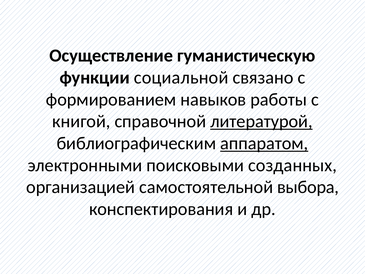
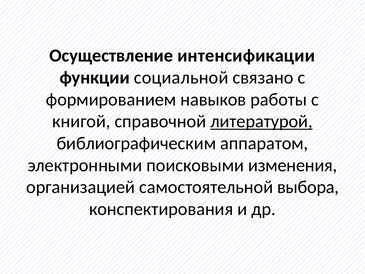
гуманистическую: гуманистическую -> интенсификации
аппаратом underline: present -> none
созданных: созданных -> изменения
